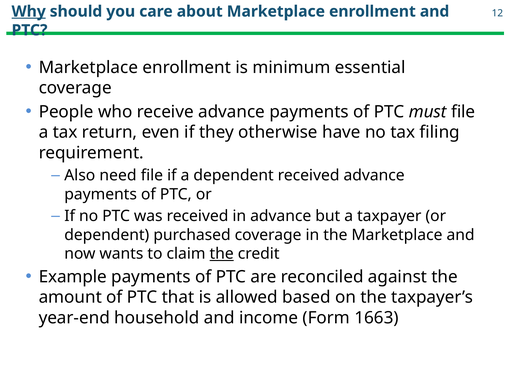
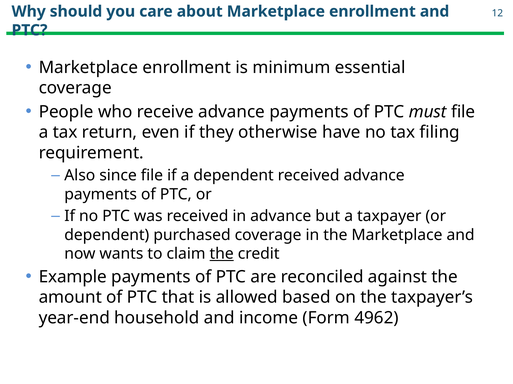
Why underline: present -> none
need: need -> since
1663: 1663 -> 4962
